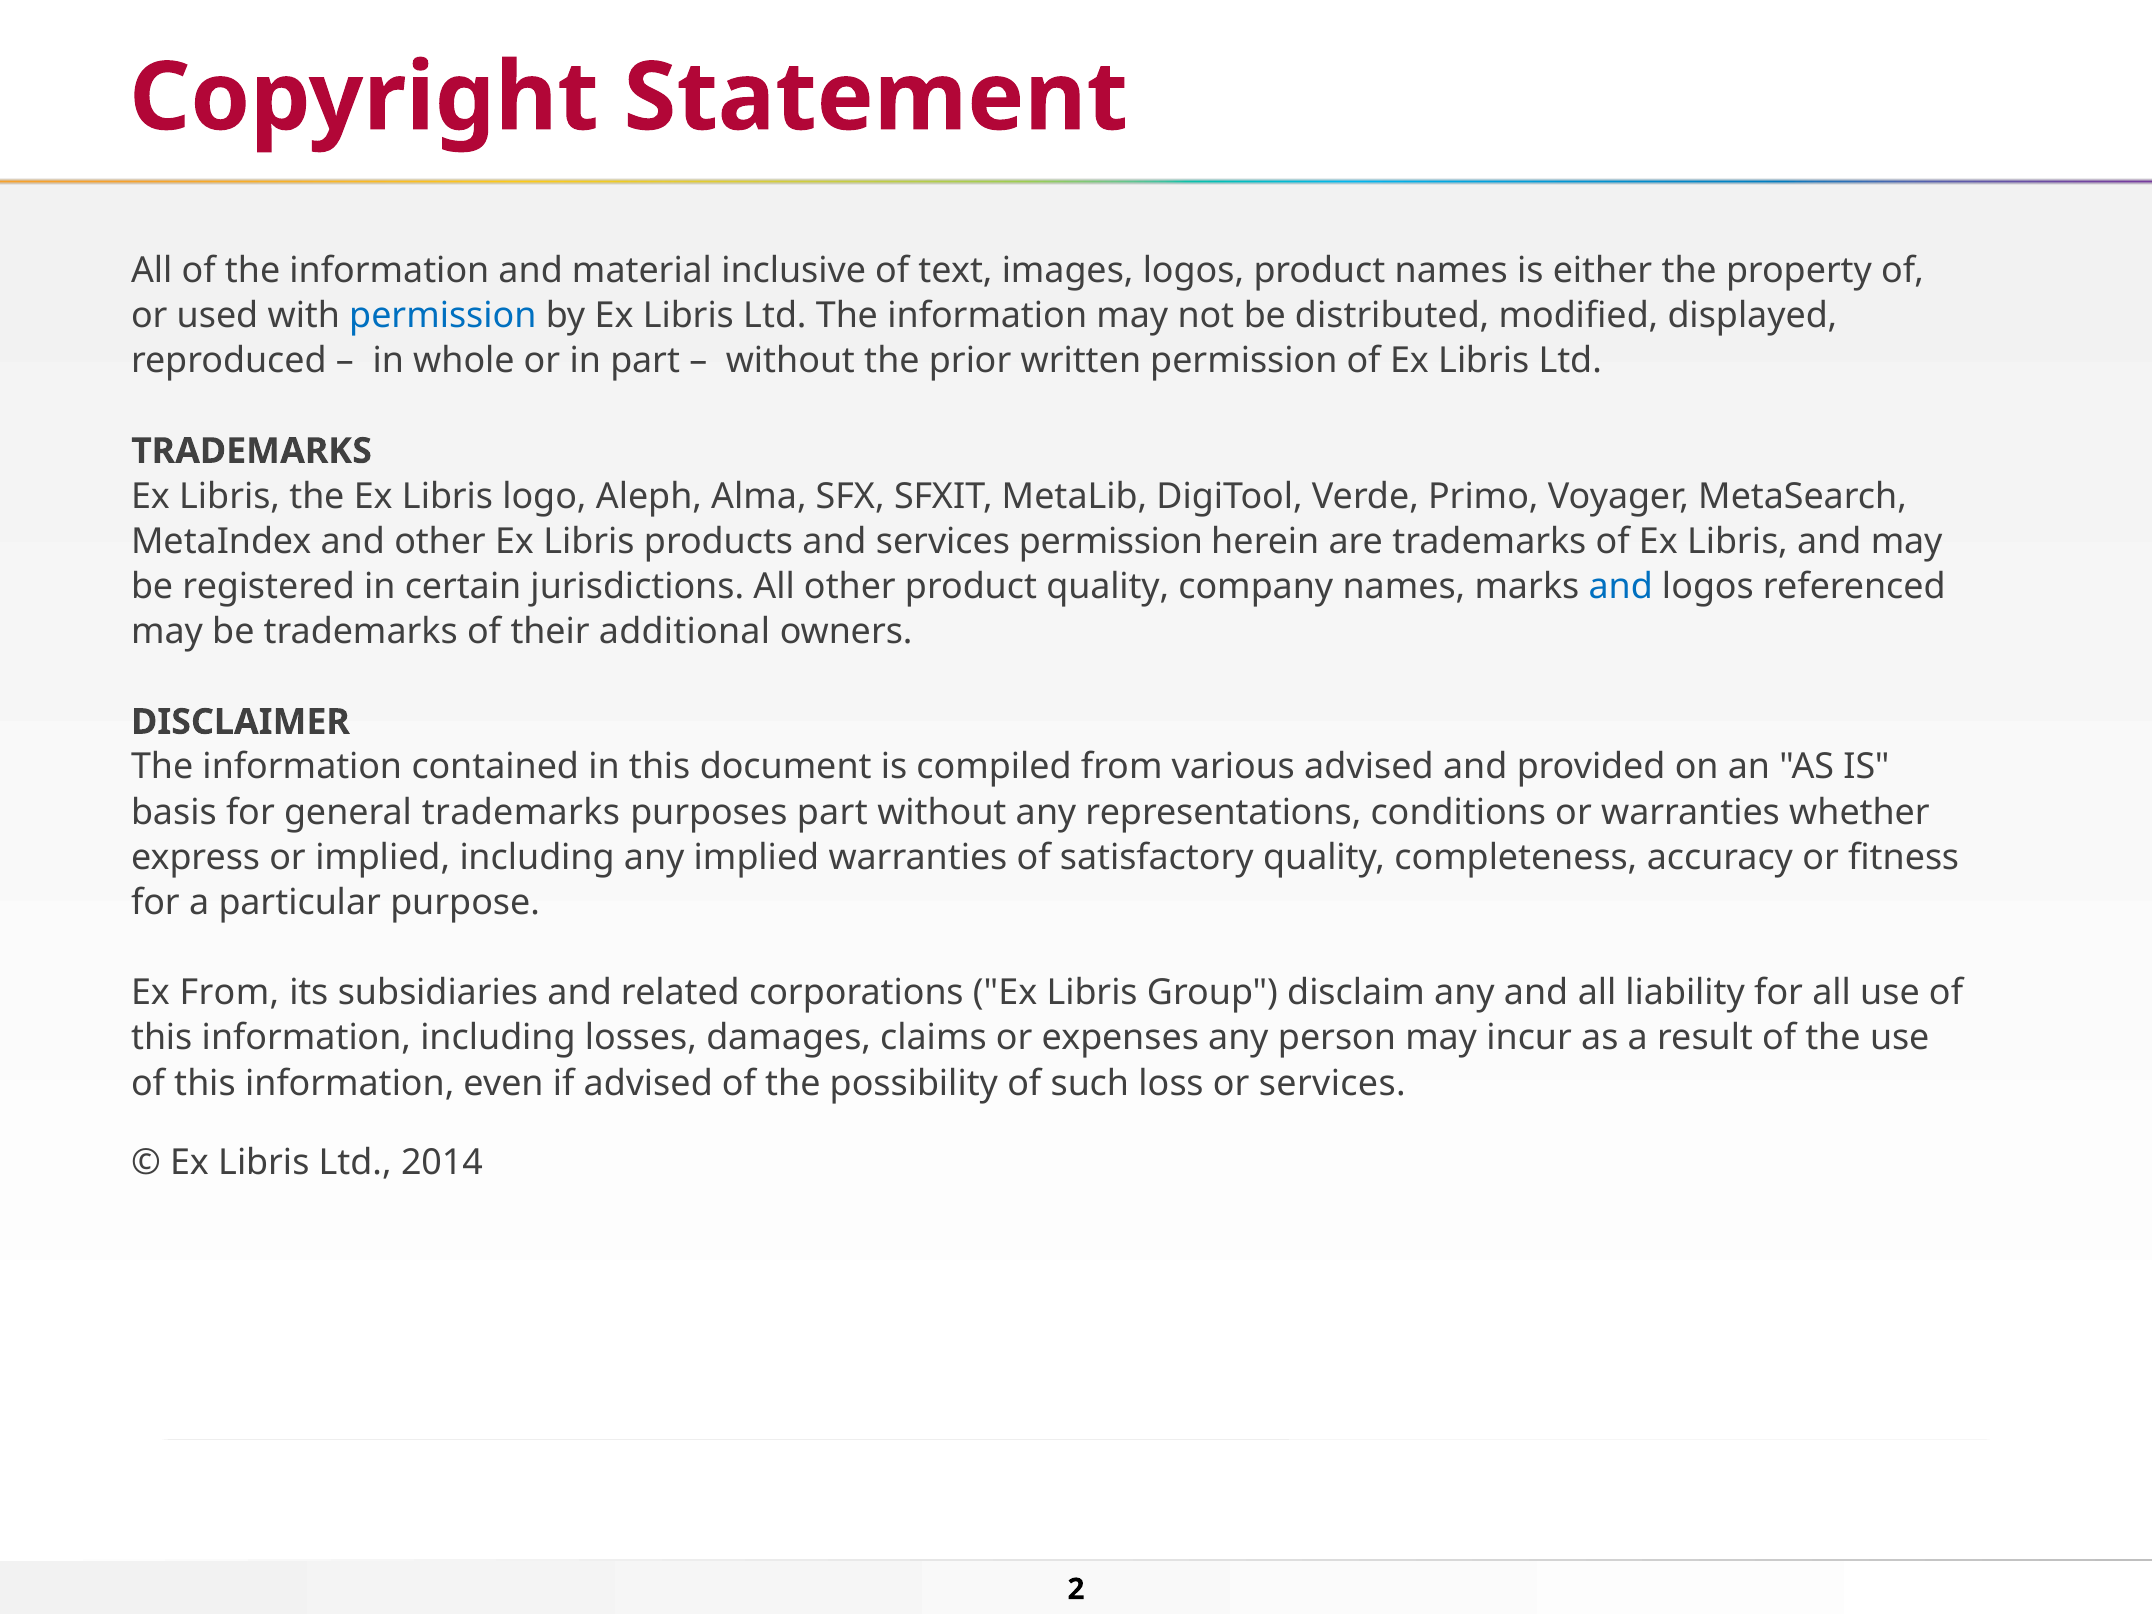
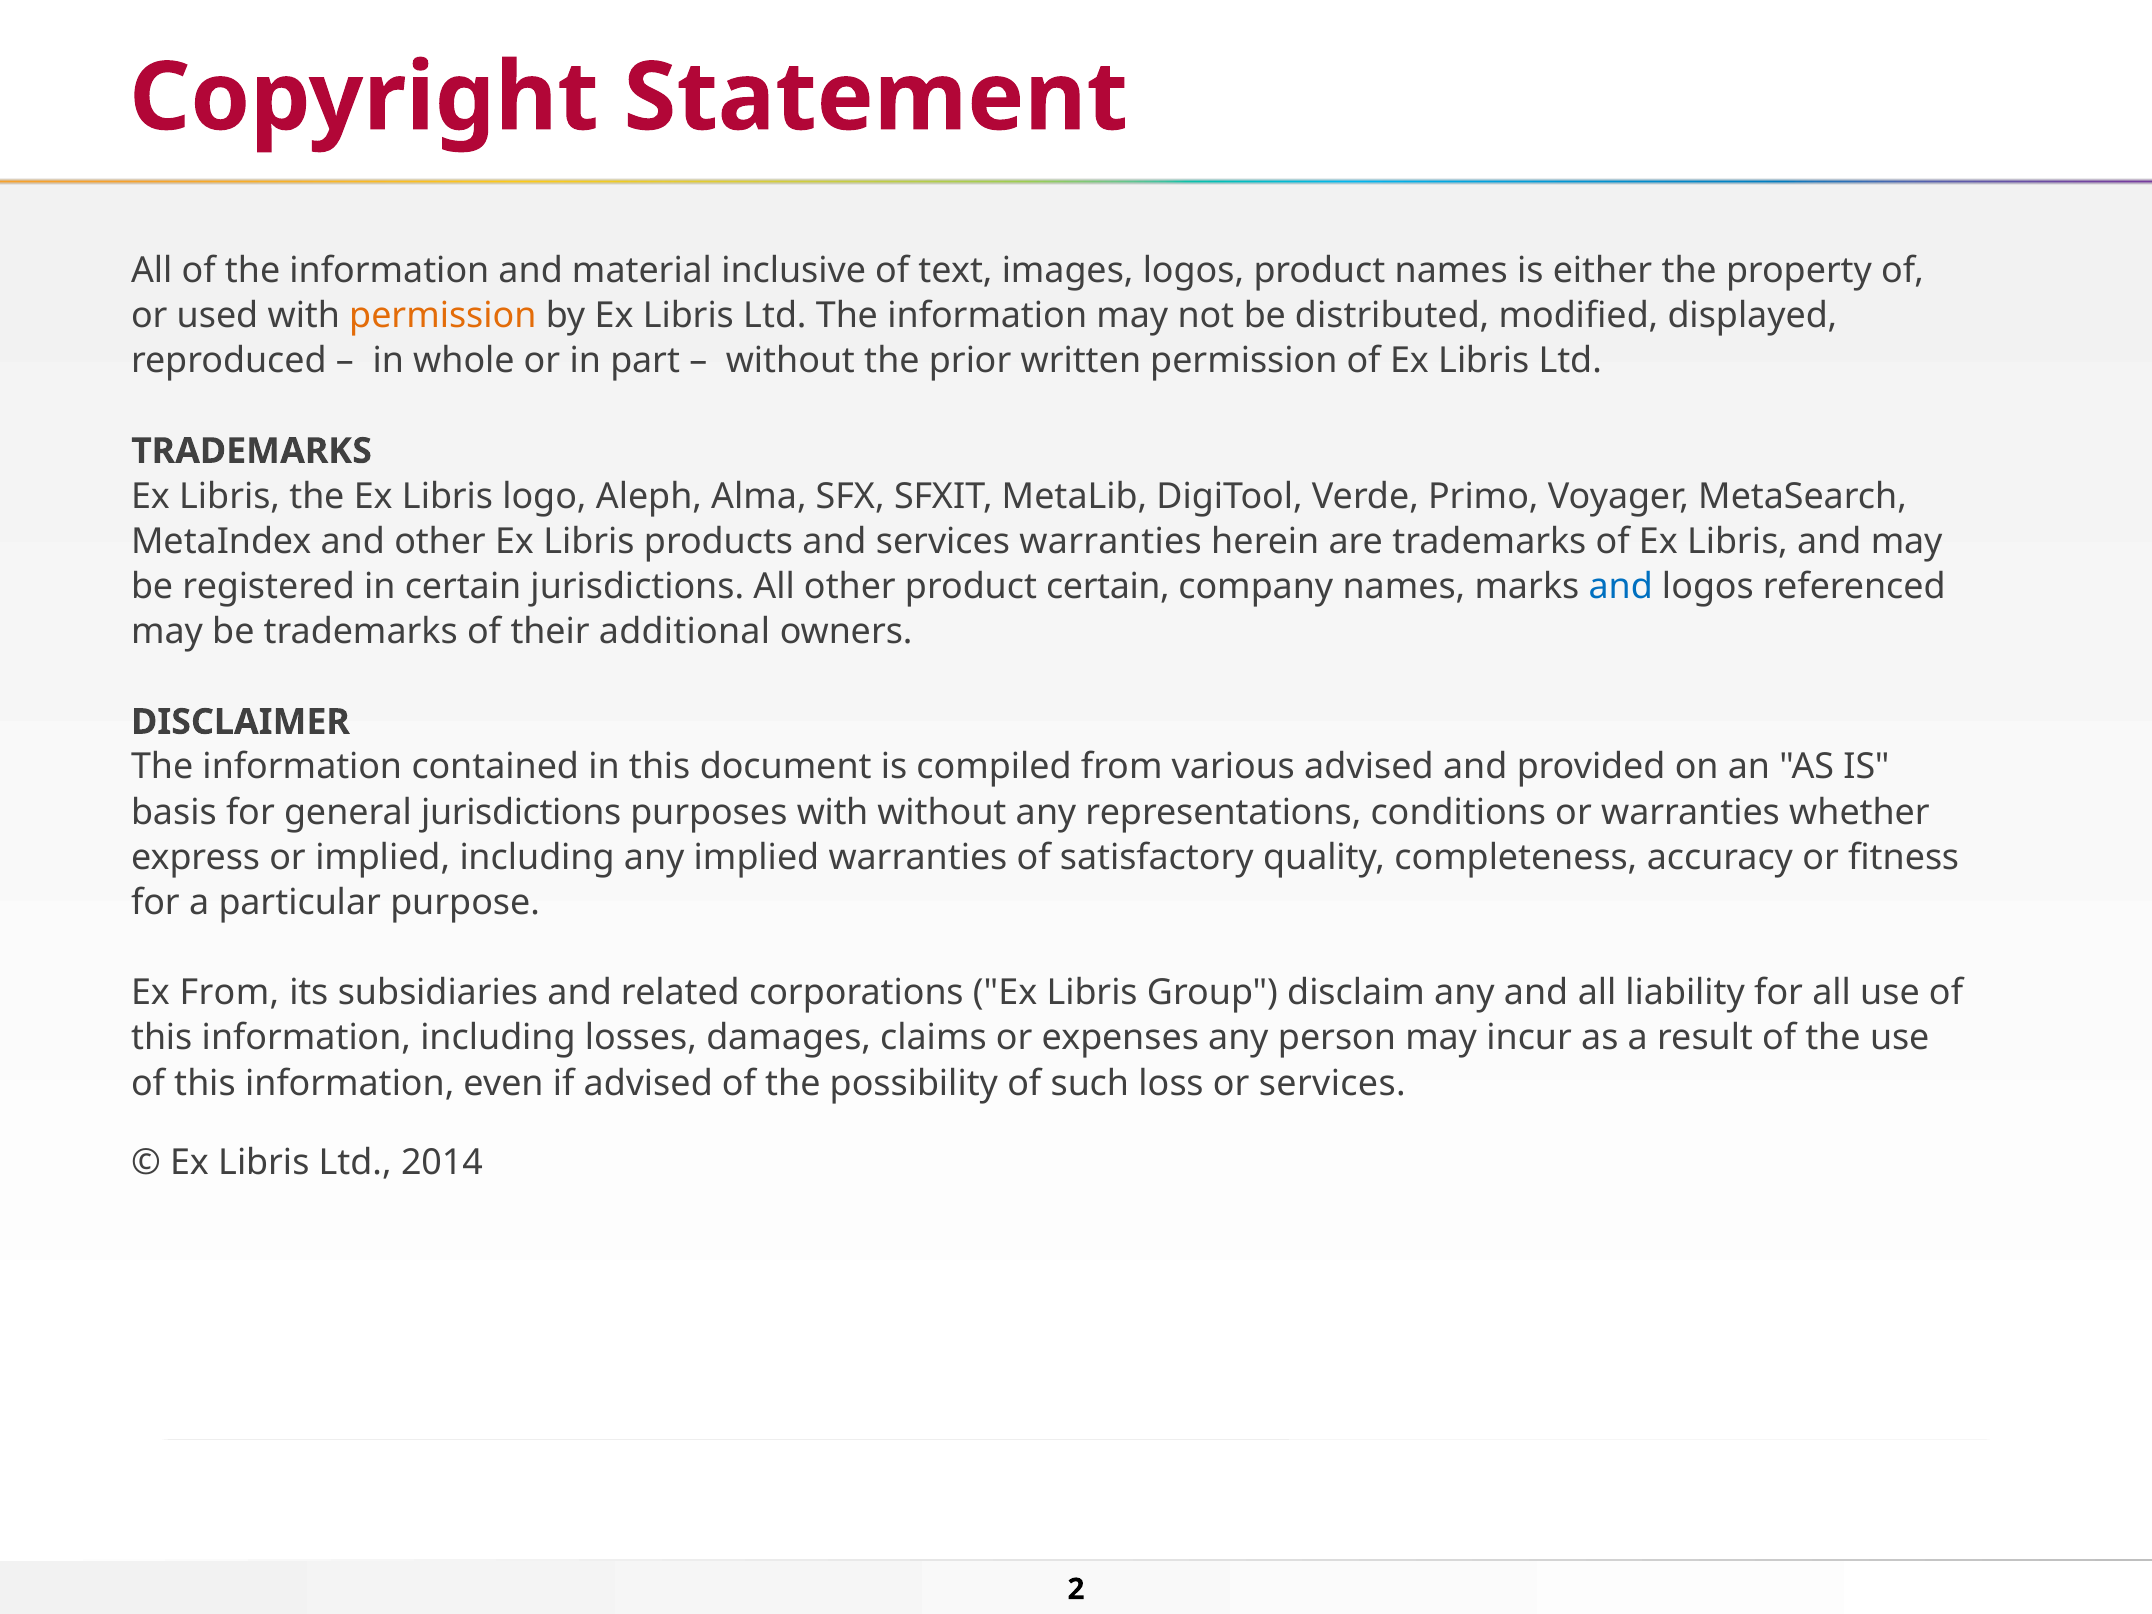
permission at (443, 316) colour: blue -> orange
services permission: permission -> warranties
product quality: quality -> certain
general trademarks: trademarks -> jurisdictions
purposes part: part -> with
